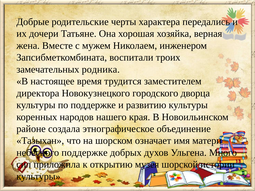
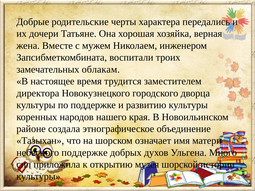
родника: родника -> облакам
